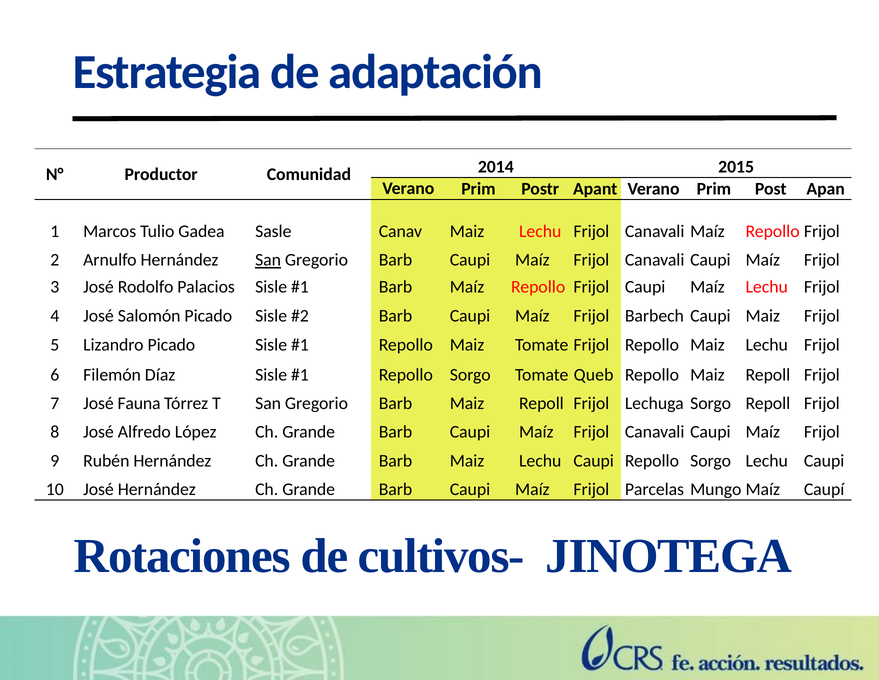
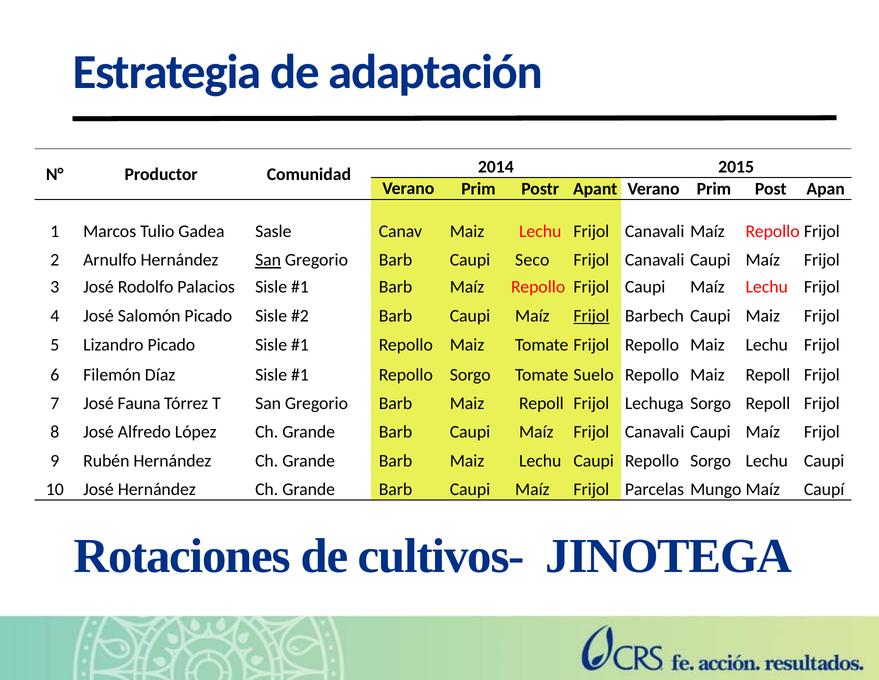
Gregorio Barb Caupi Maíz: Maíz -> Seco
Frijol at (591, 316) underline: none -> present
Queb: Queb -> Suelo
